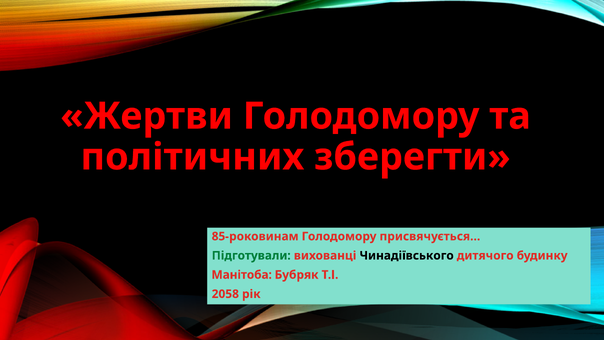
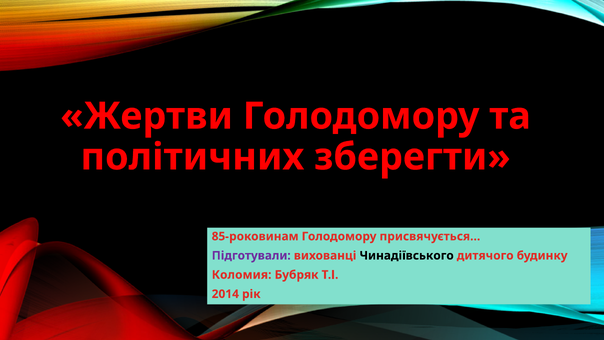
Підготували colour: green -> purple
Манітоба: Манітоба -> Коломия
2058: 2058 -> 2014
